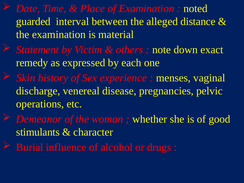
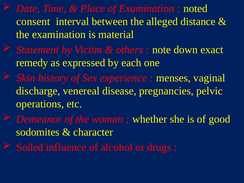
guarded: guarded -> consent
stimulants: stimulants -> sodomites
Burial: Burial -> Soiled
